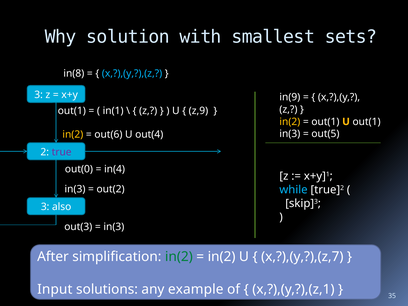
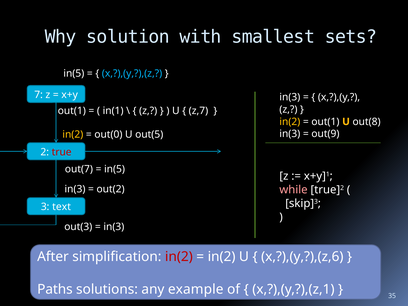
in(8 at (74, 73): in(8 -> in(5
3 at (39, 95): 3 -> 7
in(9 at (290, 97): in(9 -> in(3
z,9: z,9 -> z,7
U out(1: out(1 -> out(8
out(5: out(5 -> out(9
out(6: out(6 -> out(0
out(4: out(4 -> out(5
true colour: purple -> red
out(0: out(0 -> out(7
in(4 at (115, 169): in(4 -> in(5
while colour: light blue -> pink
also: also -> text
in(2 at (179, 257) colour: green -> red
x,?),(y,?),(z,7: x,?),(y,?),(z,7 -> x,?),(y,?),(z,6
Input: Input -> Paths
